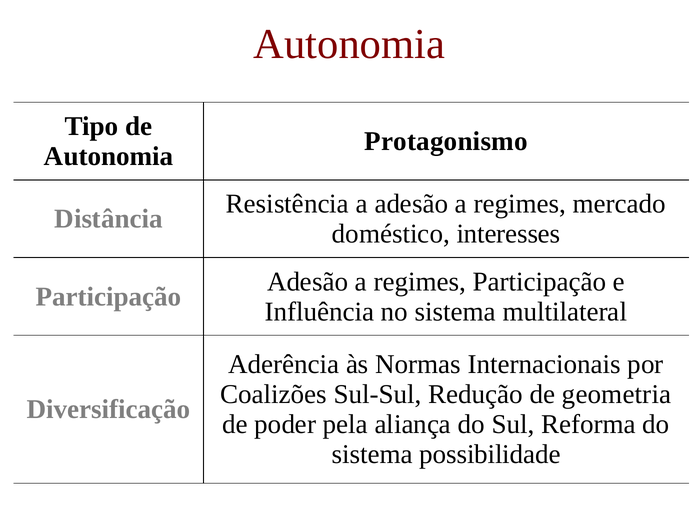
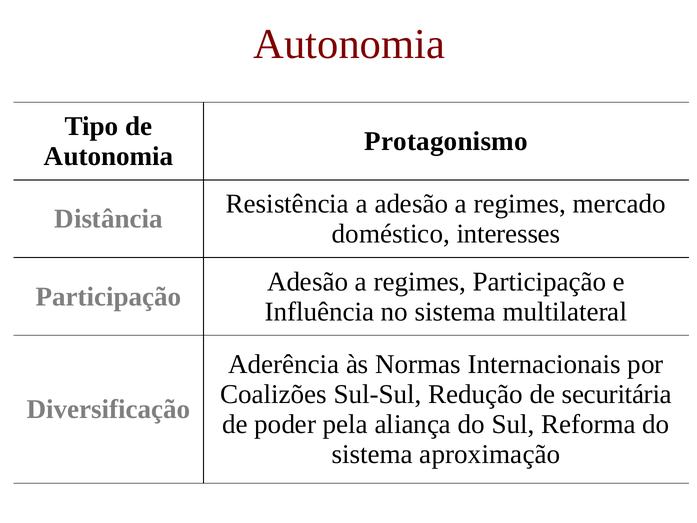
geometria: geometria -> securitária
possibilidade: possibilidade -> aproximação
